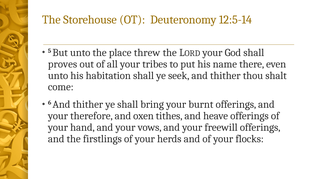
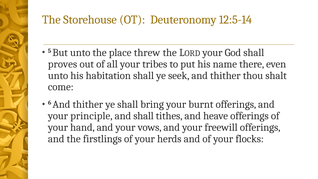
therefore: therefore -> principle
and oxen: oxen -> shall
